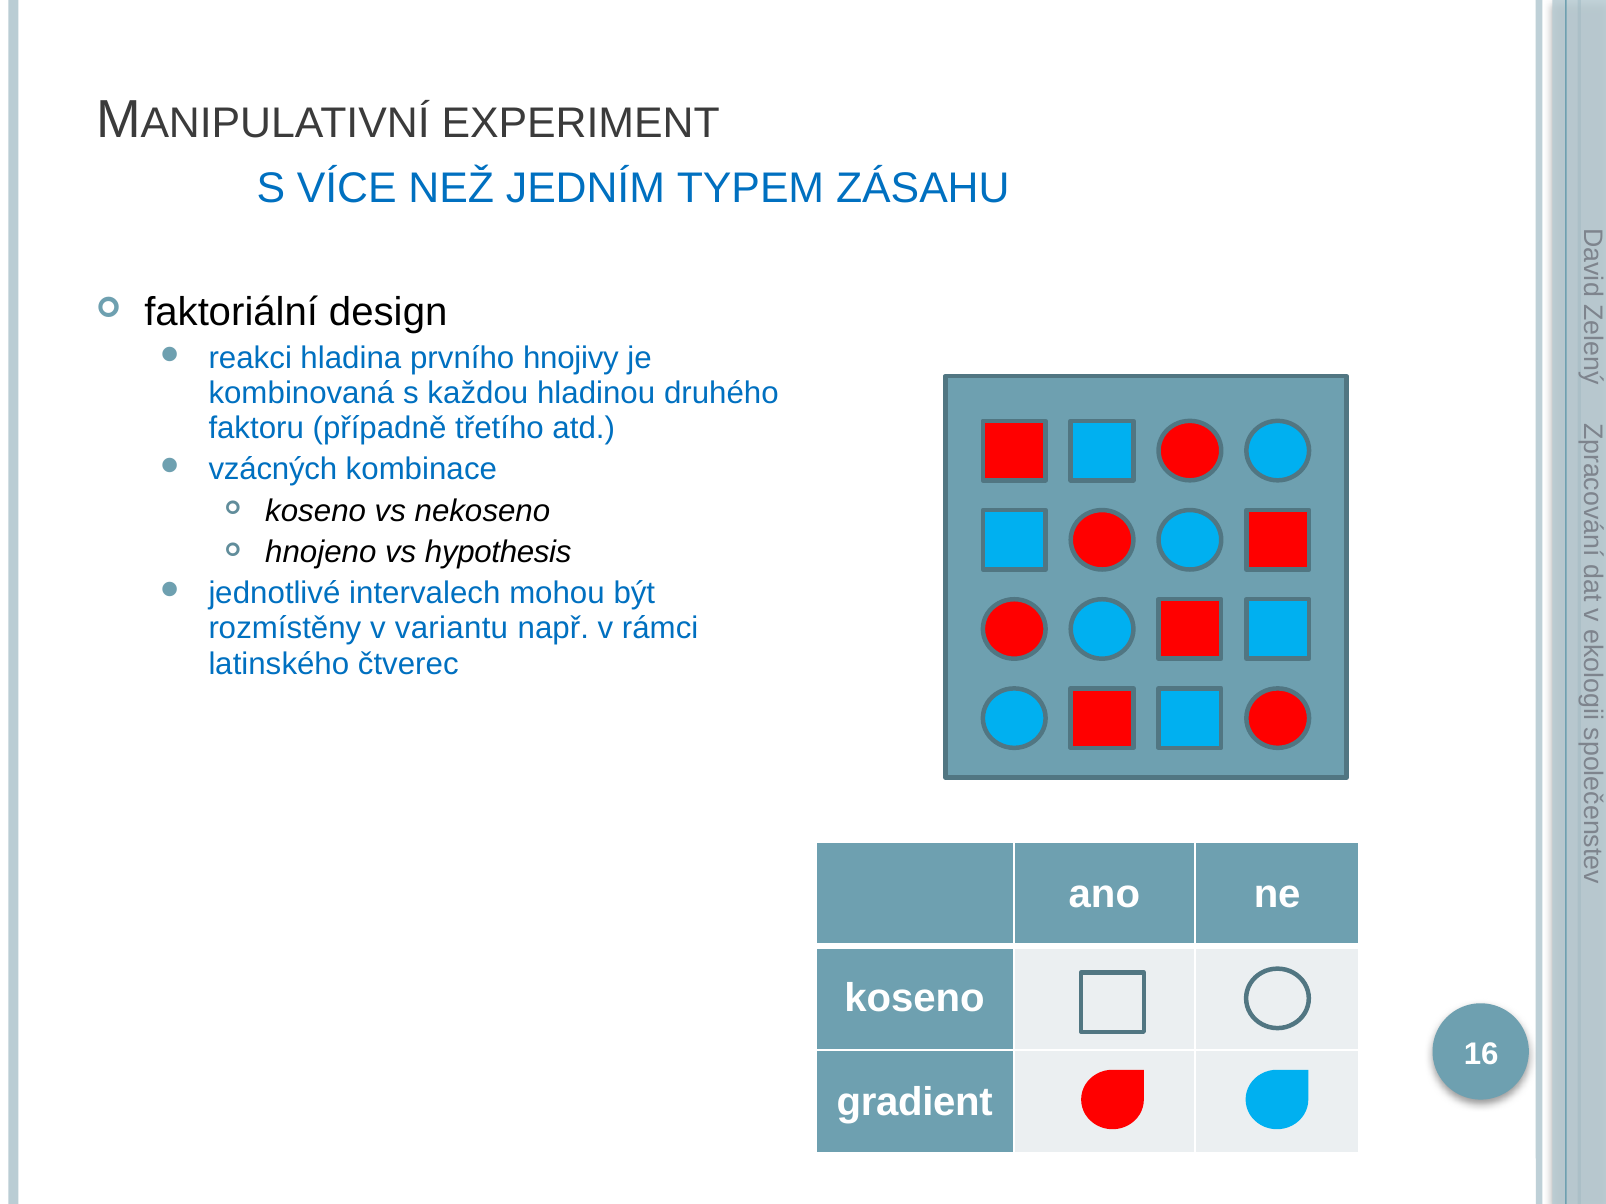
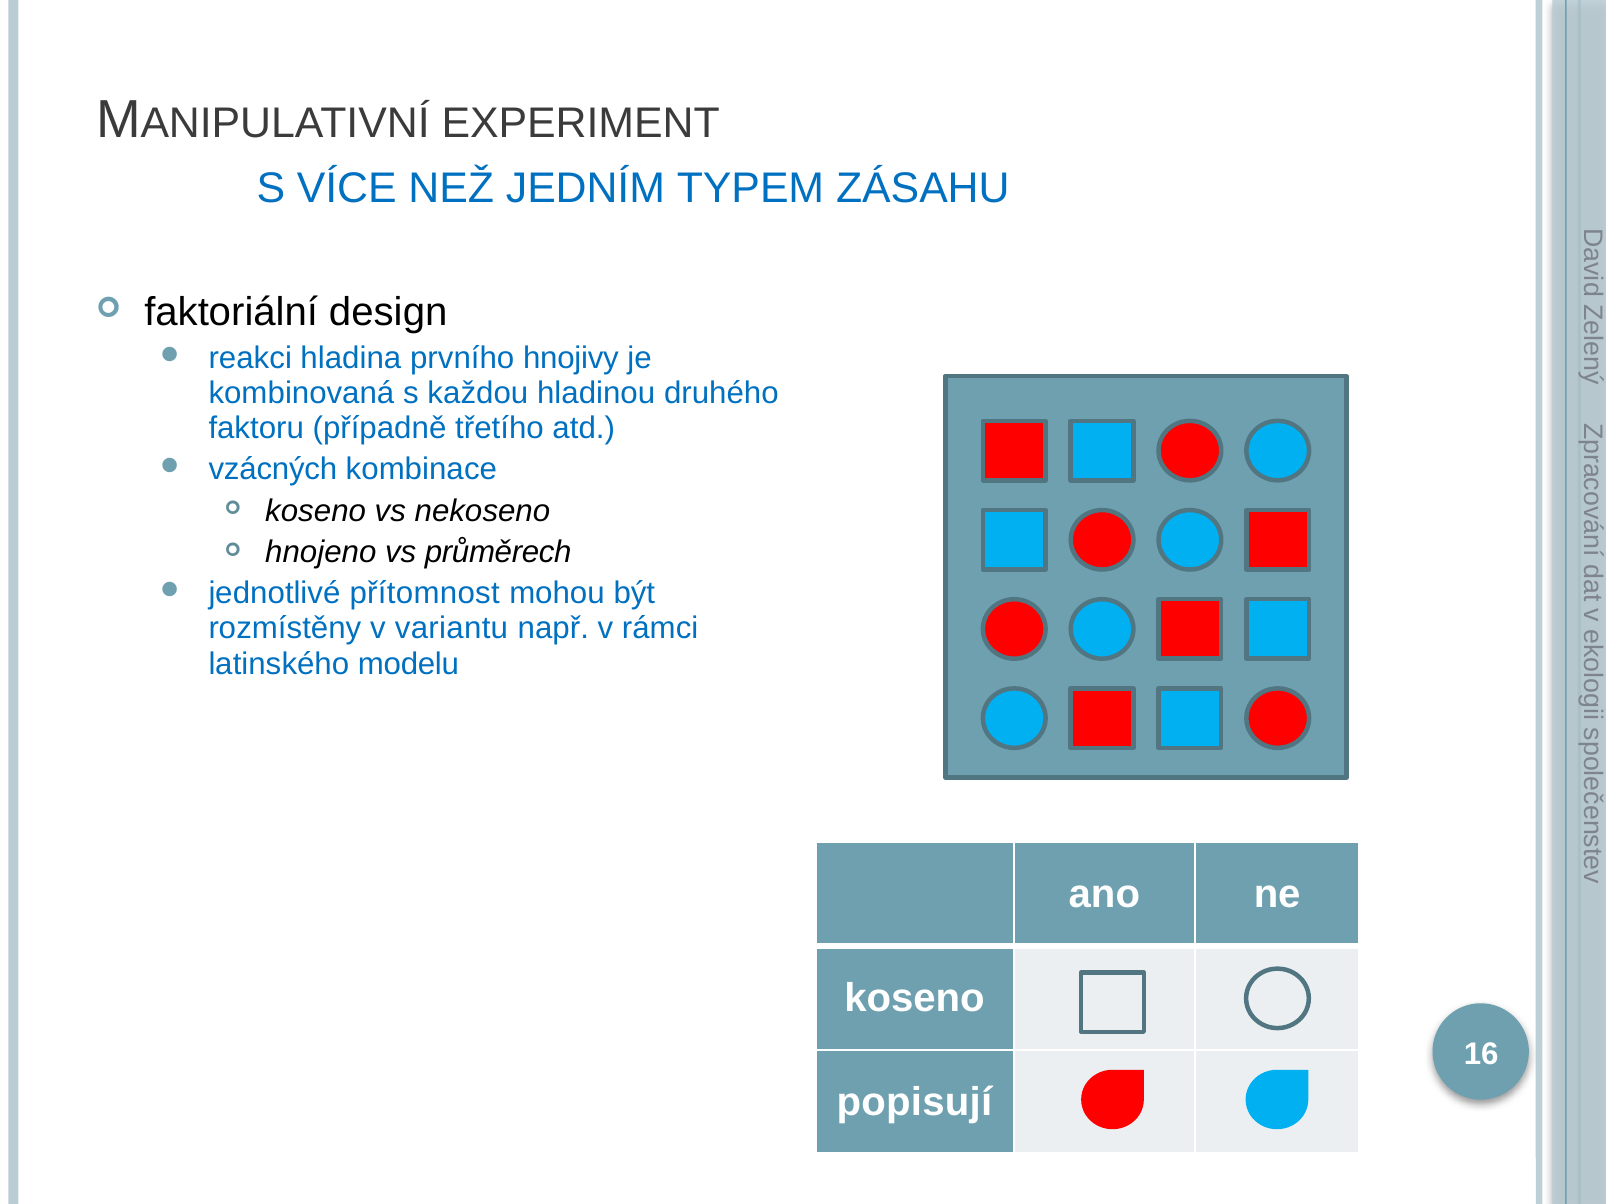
hypothesis: hypothesis -> průměrech
intervalech: intervalech -> přítomnost
čtverec: čtverec -> modelu
gradient: gradient -> popisují
